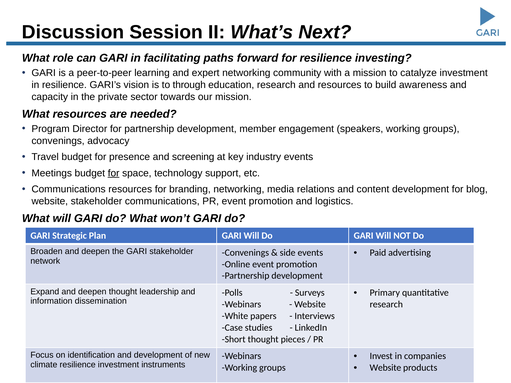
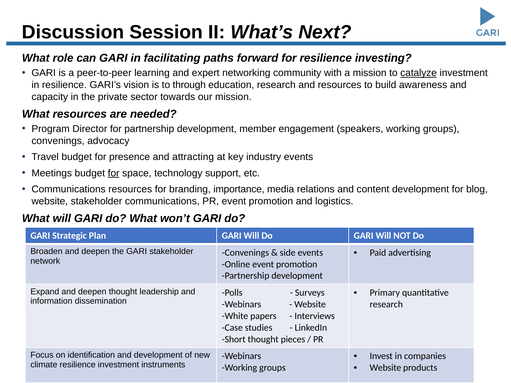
catalyze underline: none -> present
screening: screening -> attracting
branding networking: networking -> importance
